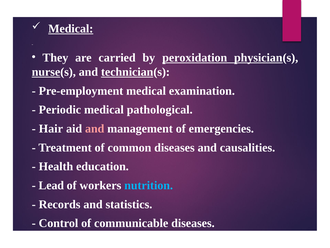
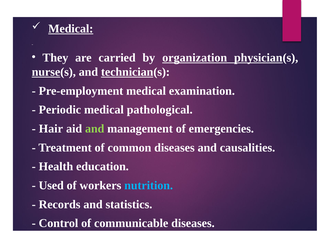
peroxidation: peroxidation -> organization
and at (95, 128) colour: pink -> light green
Lead: Lead -> Used
